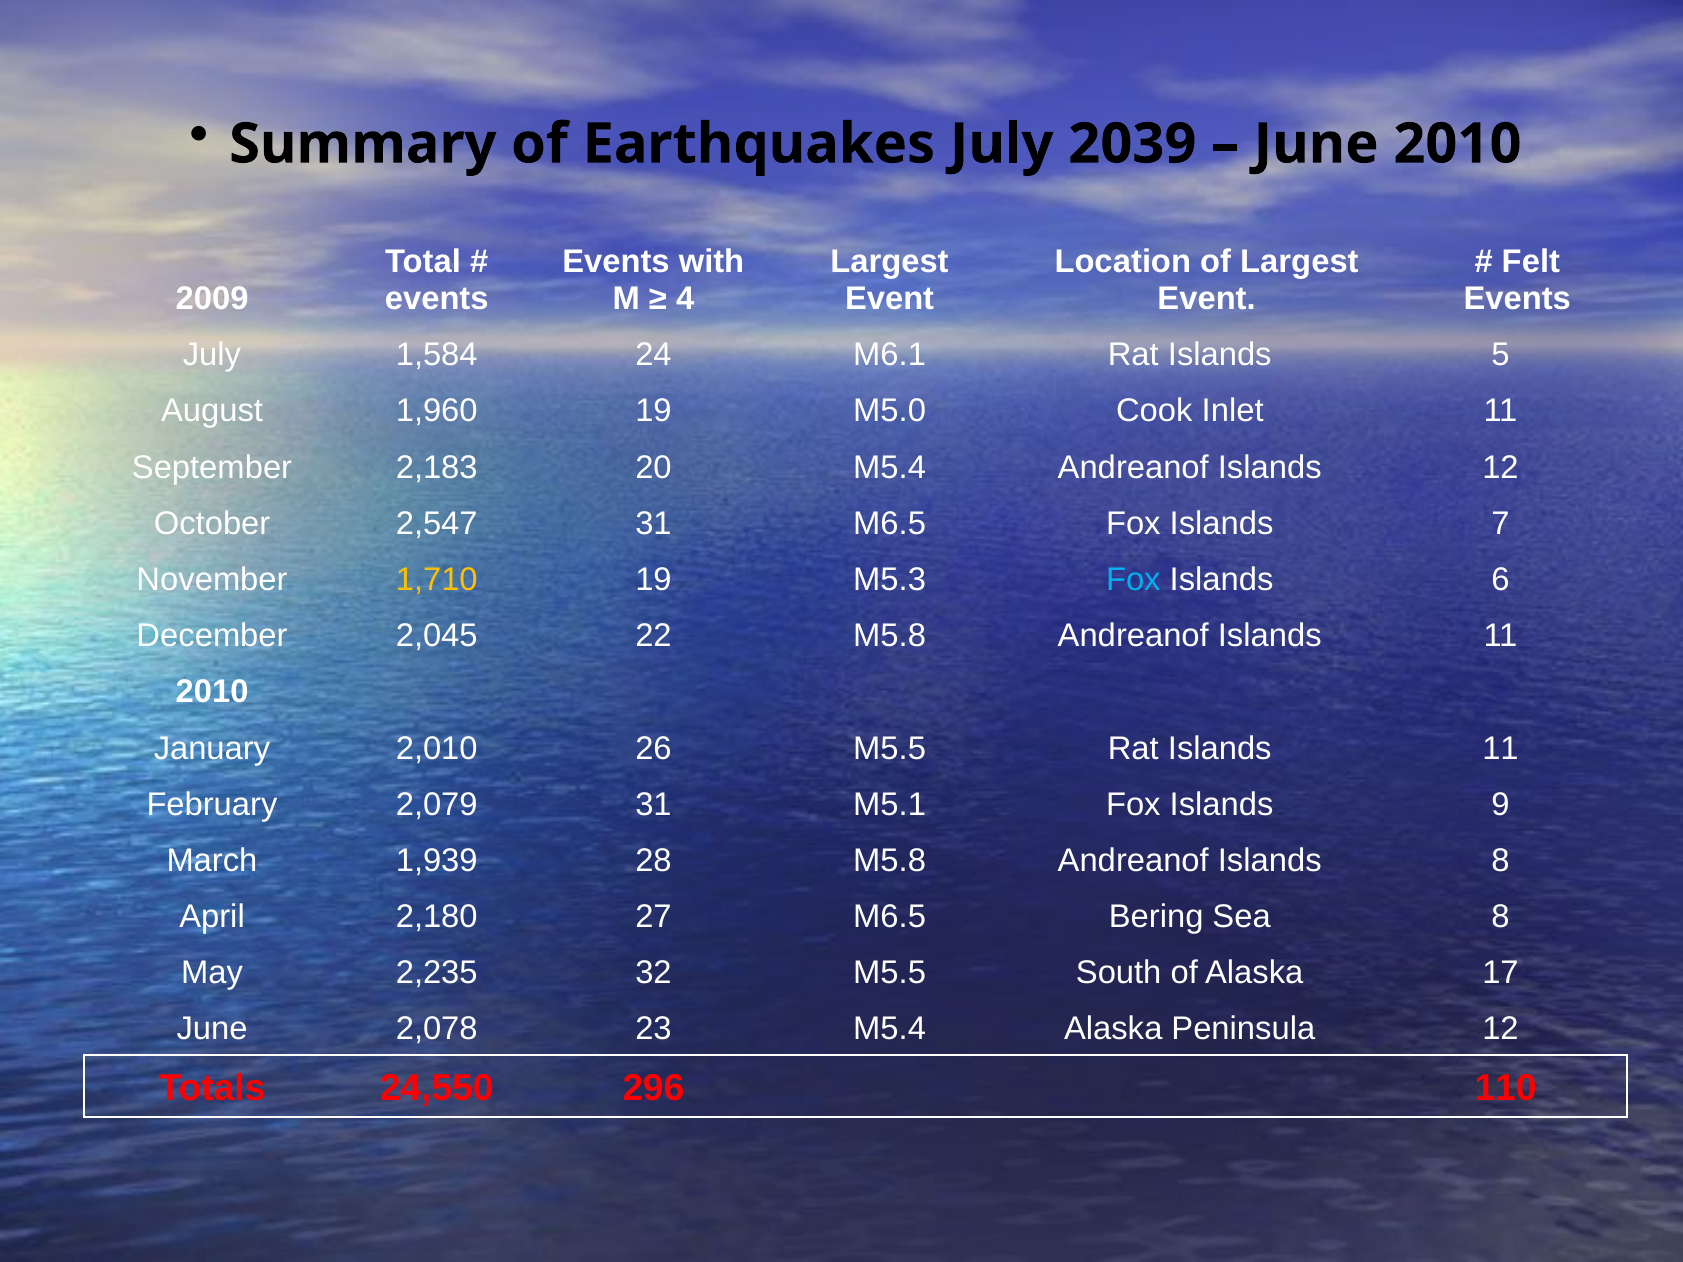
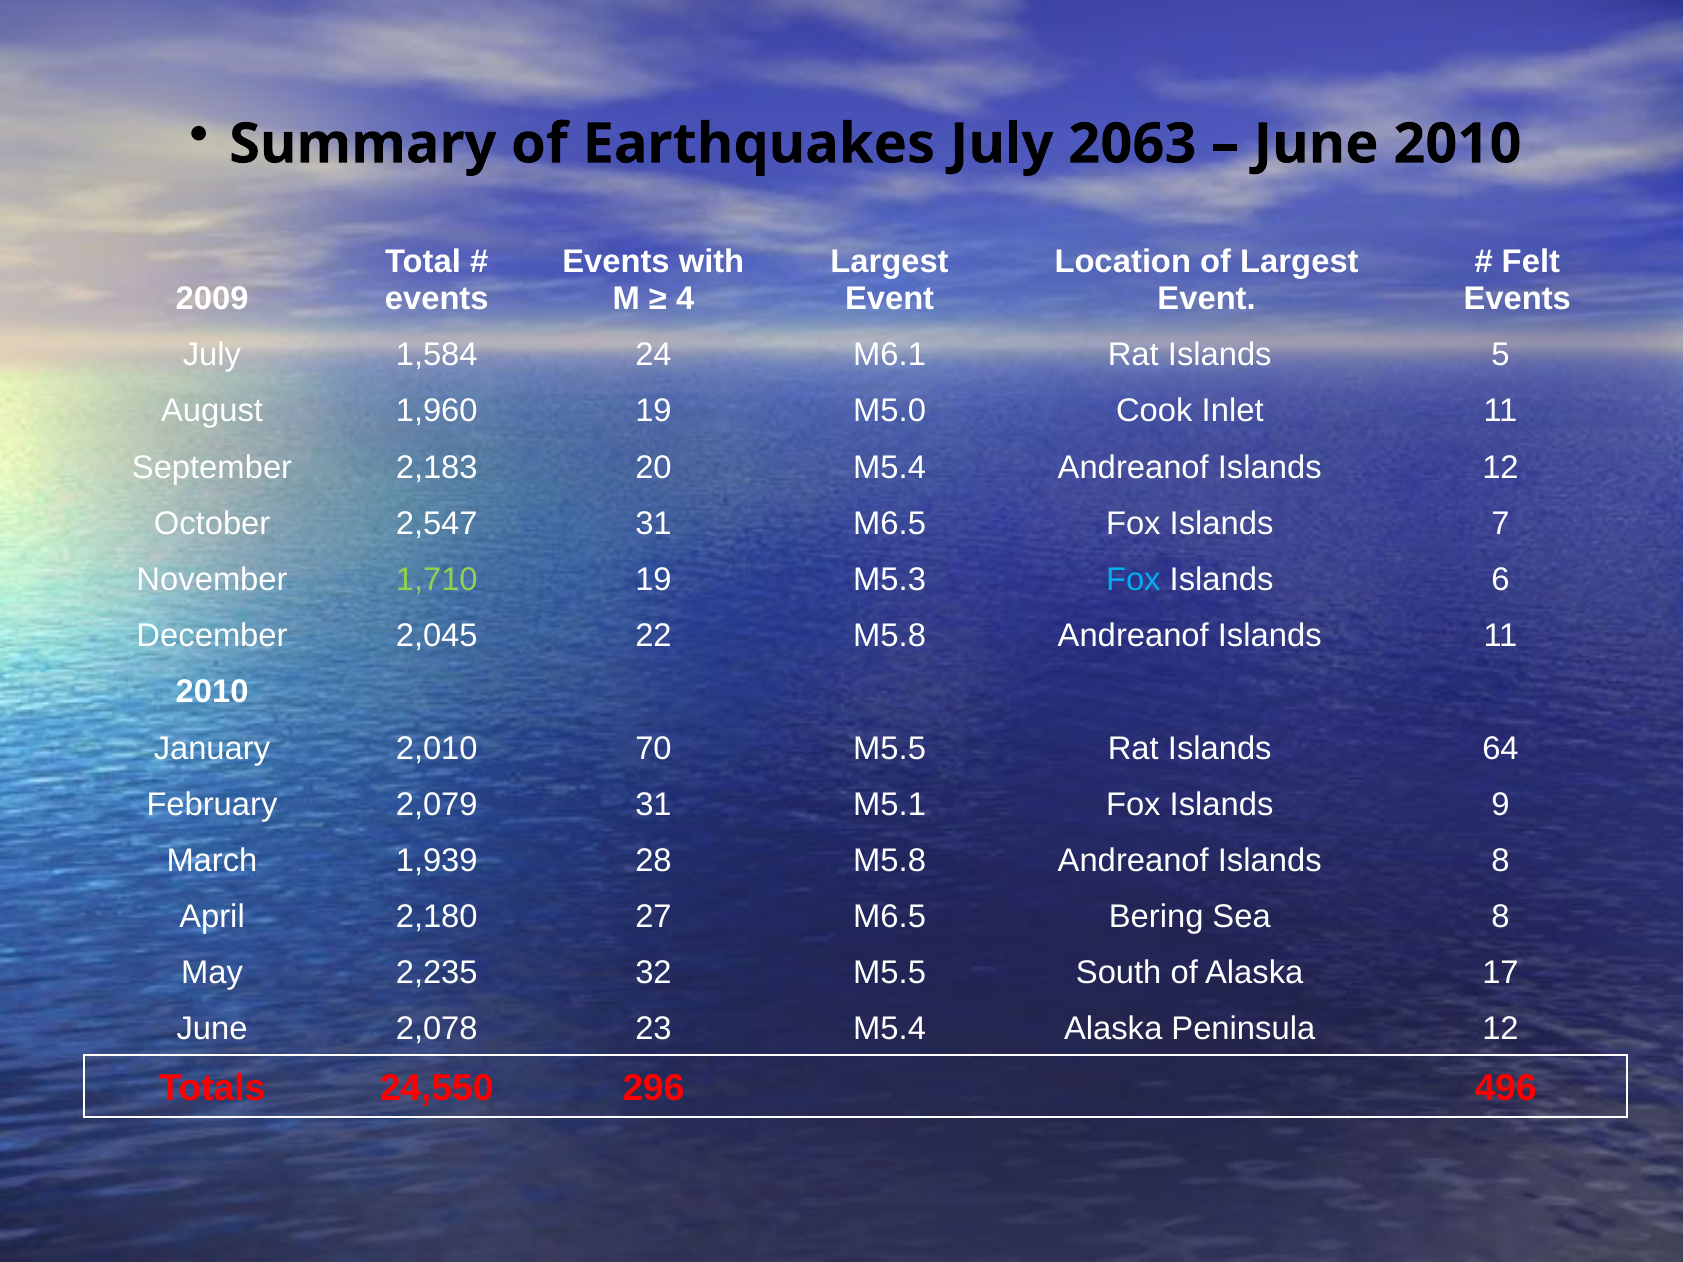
2039: 2039 -> 2063
1,710 colour: yellow -> light green
26: 26 -> 70
Rat Islands 11: 11 -> 64
110: 110 -> 496
